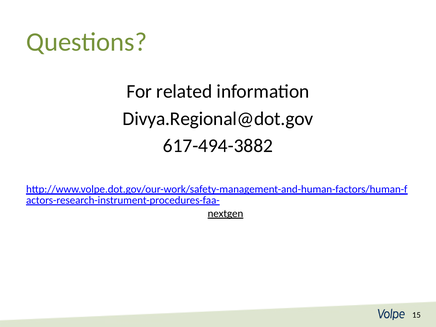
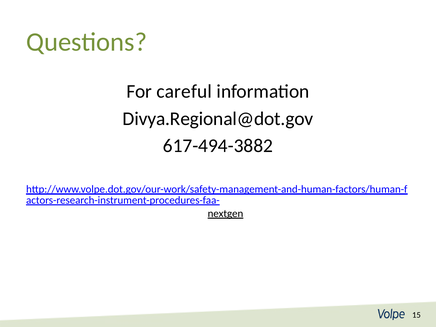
related: related -> careful
